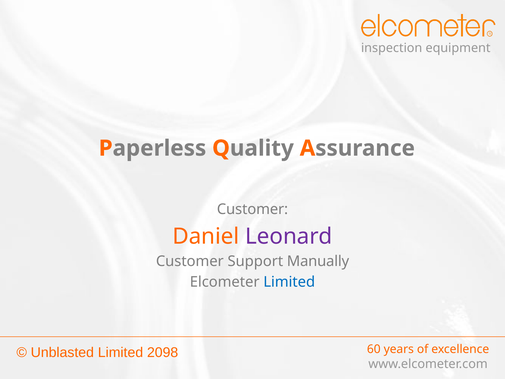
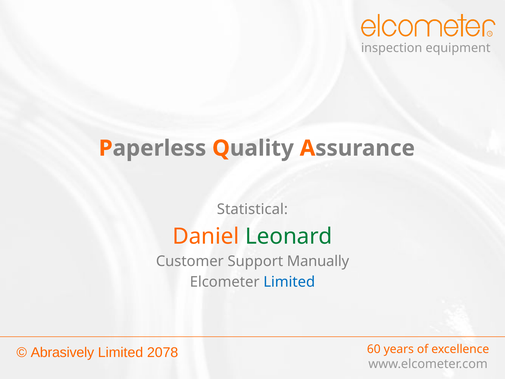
Customer at (252, 209): Customer -> Statistical
Leonard colour: purple -> green
Unblasted: Unblasted -> Abrasively
2098: 2098 -> 2078
